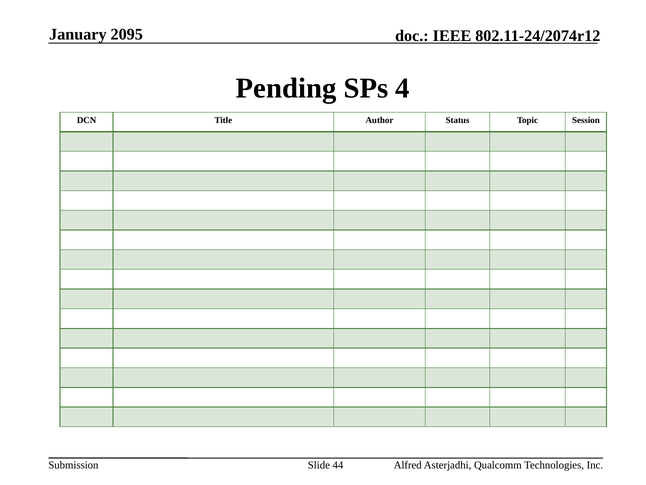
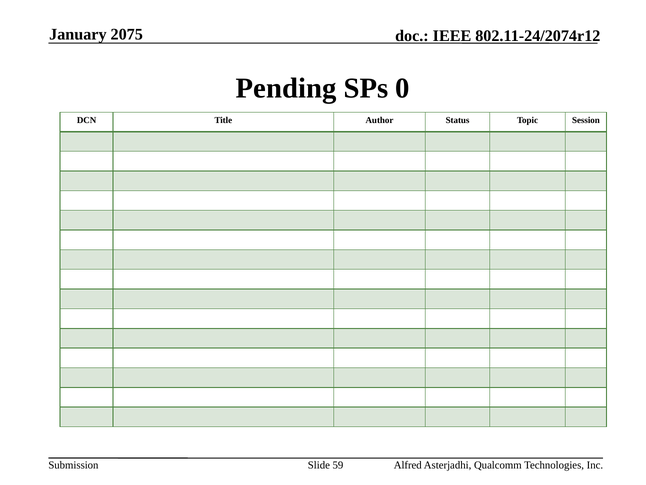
2095: 2095 -> 2075
4: 4 -> 0
44: 44 -> 59
